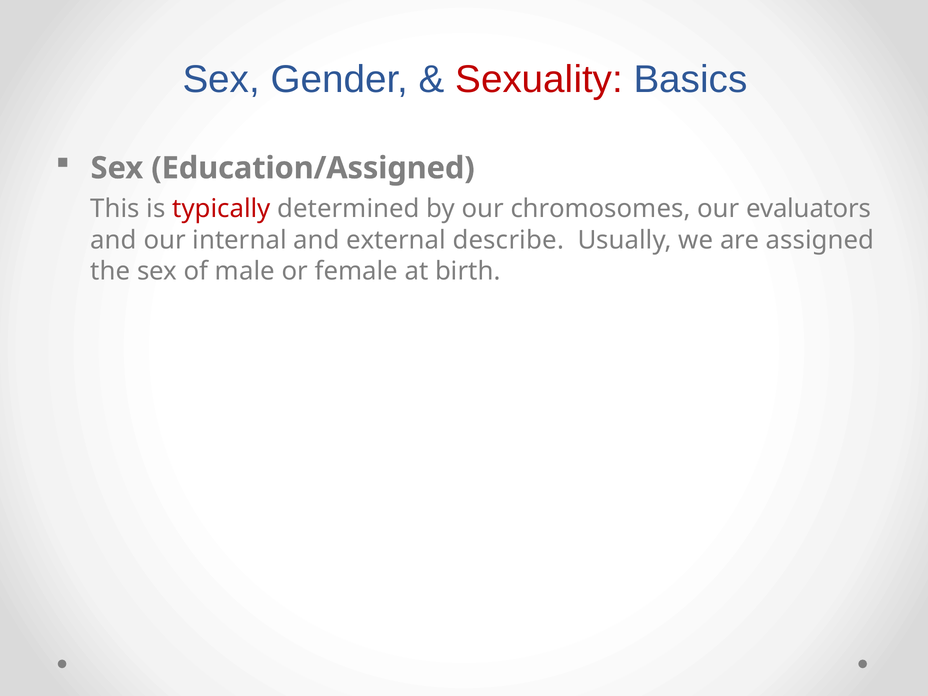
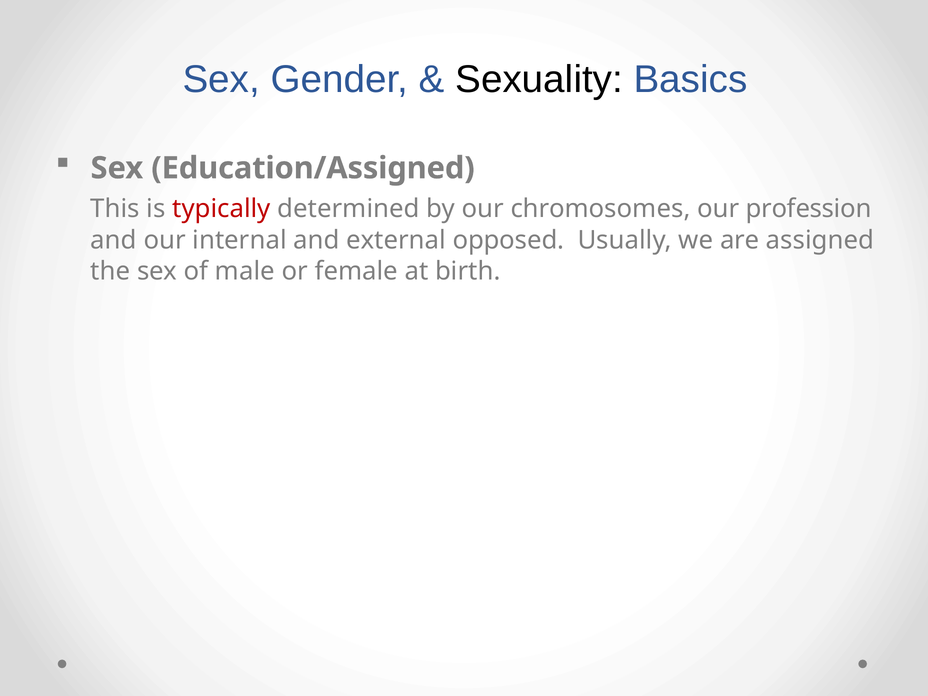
Sexuality colour: red -> black
evaluators: evaluators -> profession
describe: describe -> opposed
